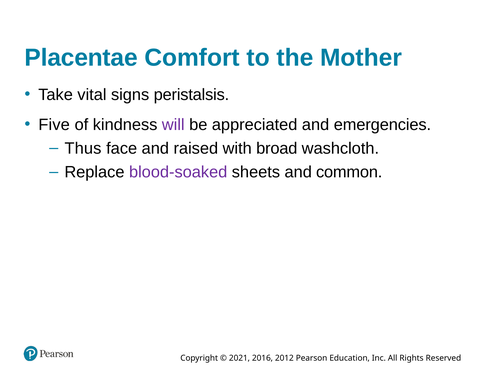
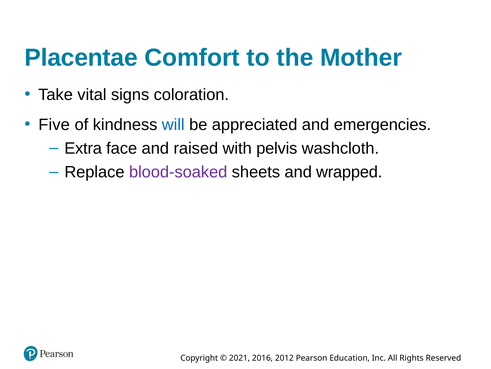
peristalsis: peristalsis -> coloration
will colour: purple -> blue
Thus: Thus -> Extra
broad: broad -> pelvis
common: common -> wrapped
